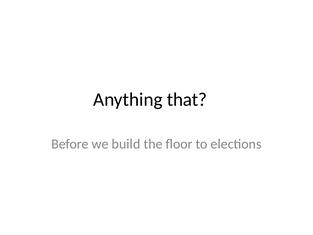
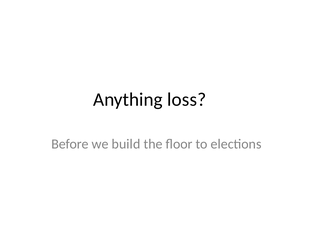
that: that -> loss
